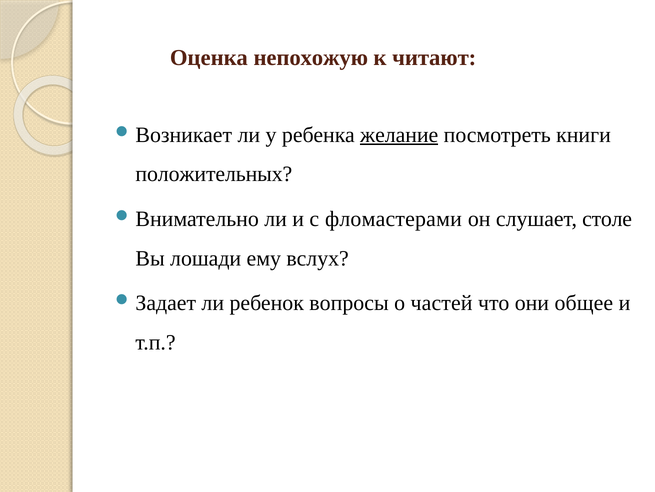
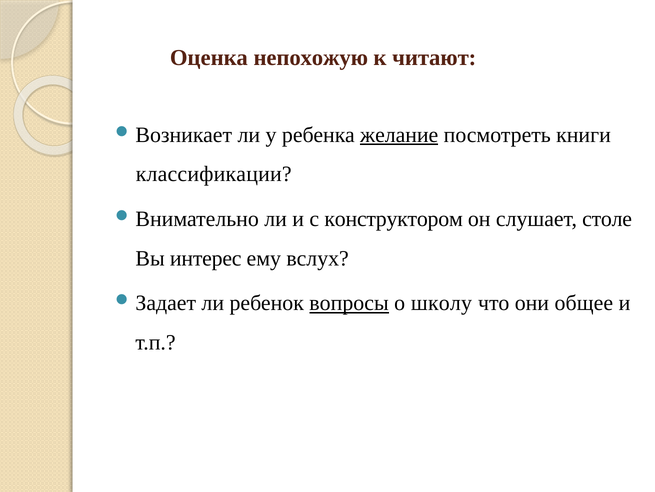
положительных: положительных -> классификации
фломастерами: фломастерами -> конструктором
лошади: лошади -> интерес
вопросы underline: none -> present
частей: частей -> школу
